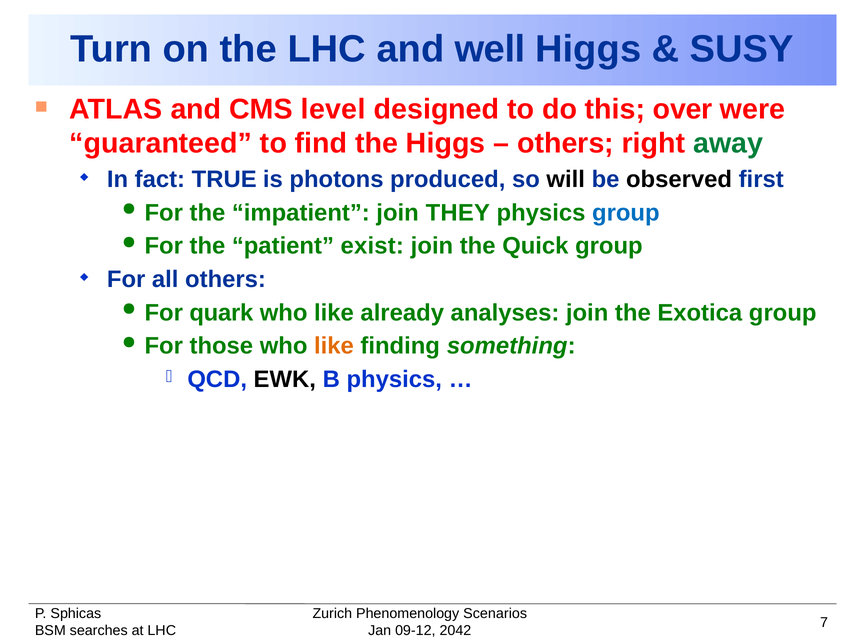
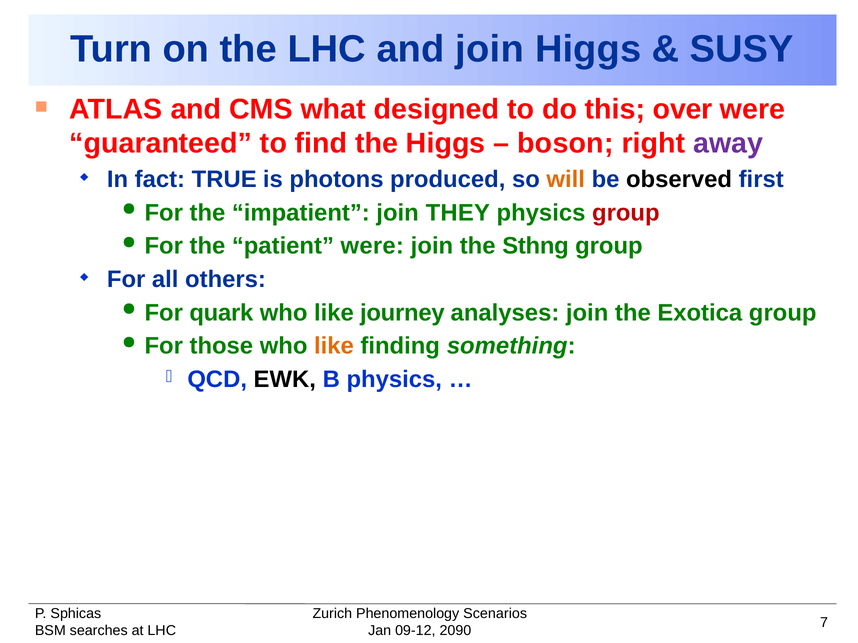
and well: well -> join
level: level -> what
others at (566, 144): others -> boson
away colour: green -> purple
will colour: black -> orange
group at (626, 213) colour: blue -> red
patient exist: exist -> were
Quick: Quick -> Sthng
already: already -> journey
2042: 2042 -> 2090
